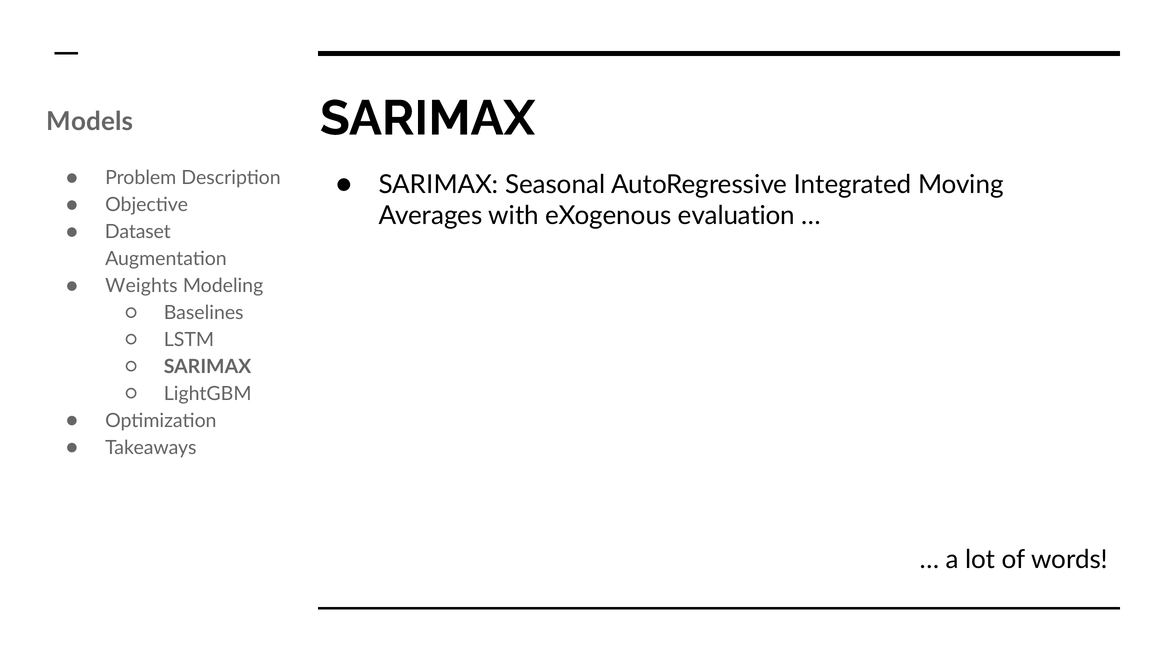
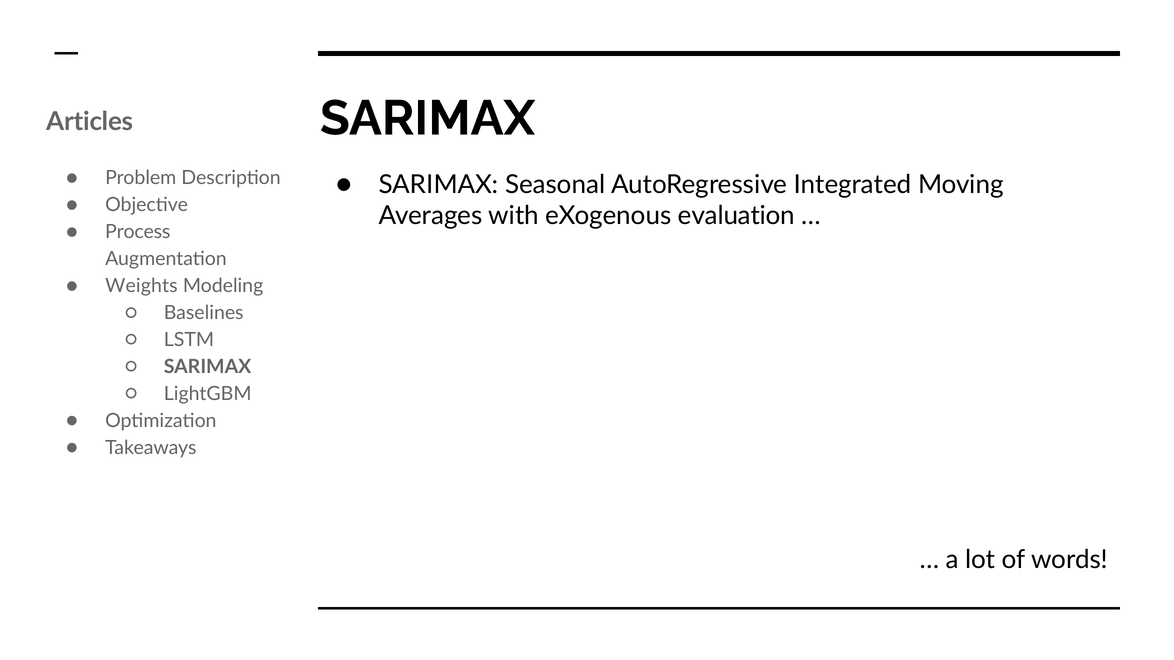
Models: Models -> Articles
Dataset: Dataset -> Process
